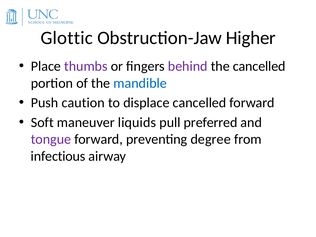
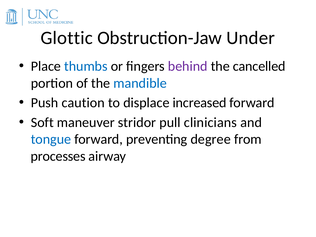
Higher: Higher -> Under
thumbs colour: purple -> blue
displace cancelled: cancelled -> increased
liquids: liquids -> stridor
preferred: preferred -> clinicians
tongue colour: purple -> blue
infectious: infectious -> processes
